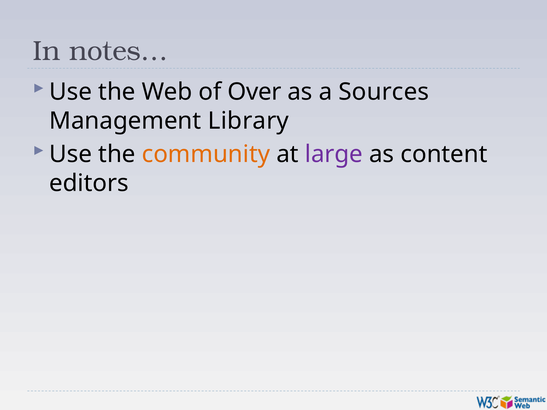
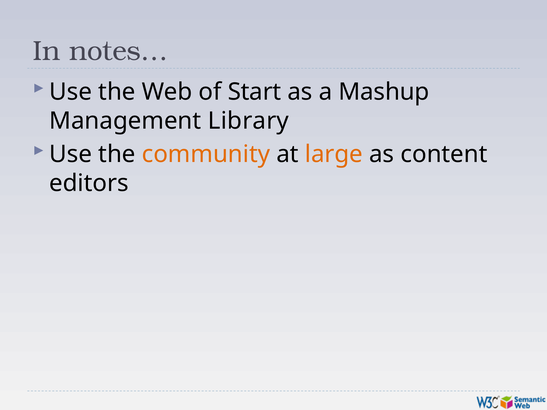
Over: Over -> Start
Sources: Sources -> Mashup
large colour: purple -> orange
